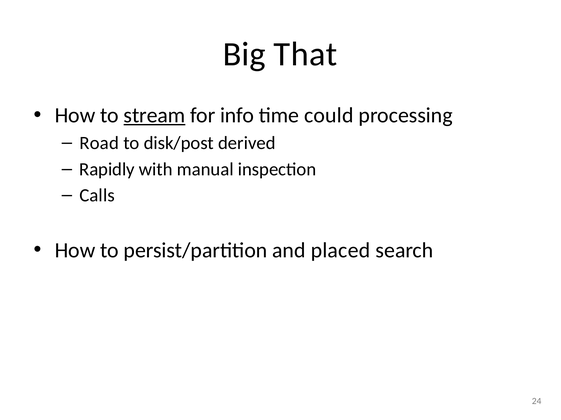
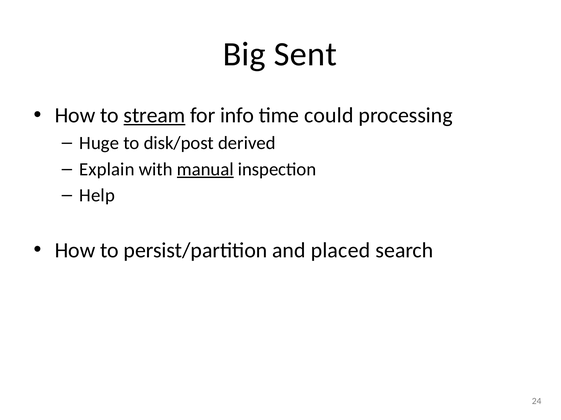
That: That -> Sent
Road: Road -> Huge
Rapidly: Rapidly -> Explain
manual underline: none -> present
Calls: Calls -> Help
